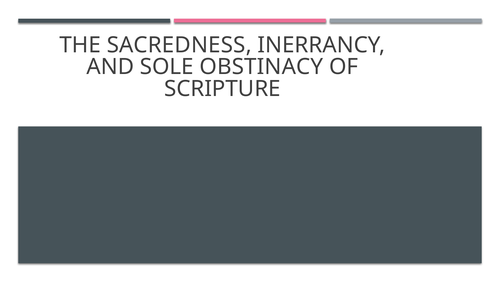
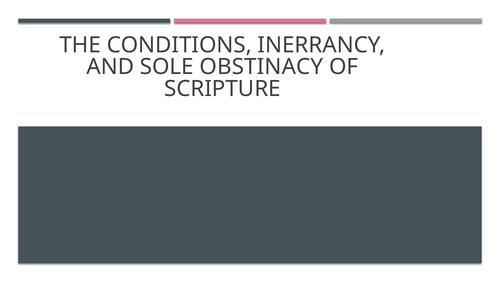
SACREDNESS: SACREDNESS -> CONDITIONS
